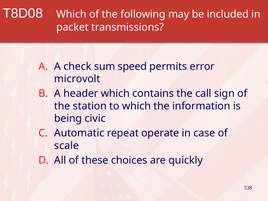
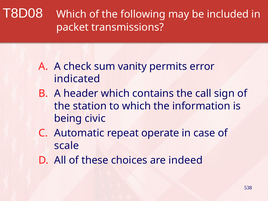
speed: speed -> vanity
microvolt: microvolt -> indicated
quickly: quickly -> indeed
